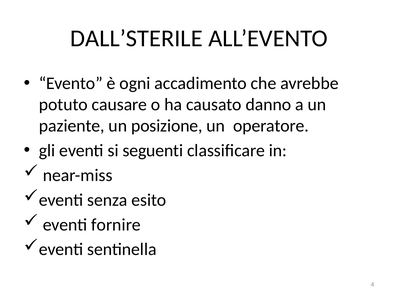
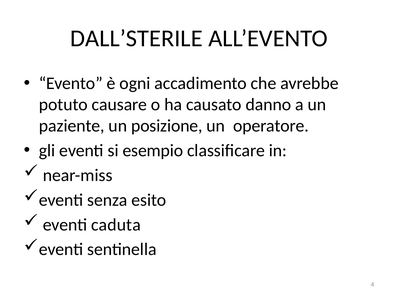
seguenti: seguenti -> esempio
fornire: fornire -> caduta
